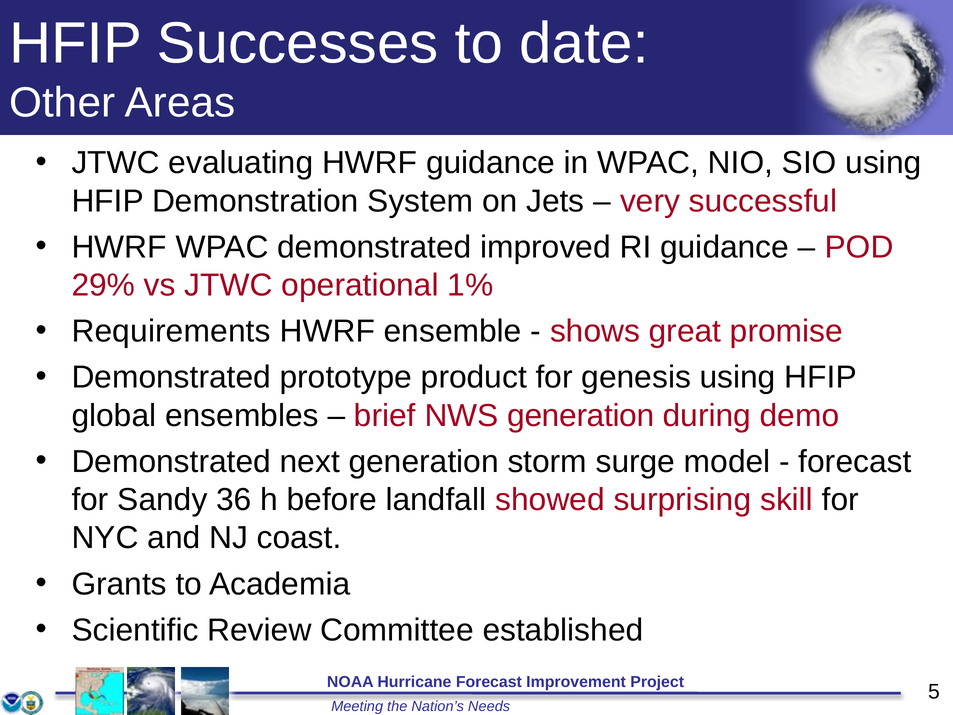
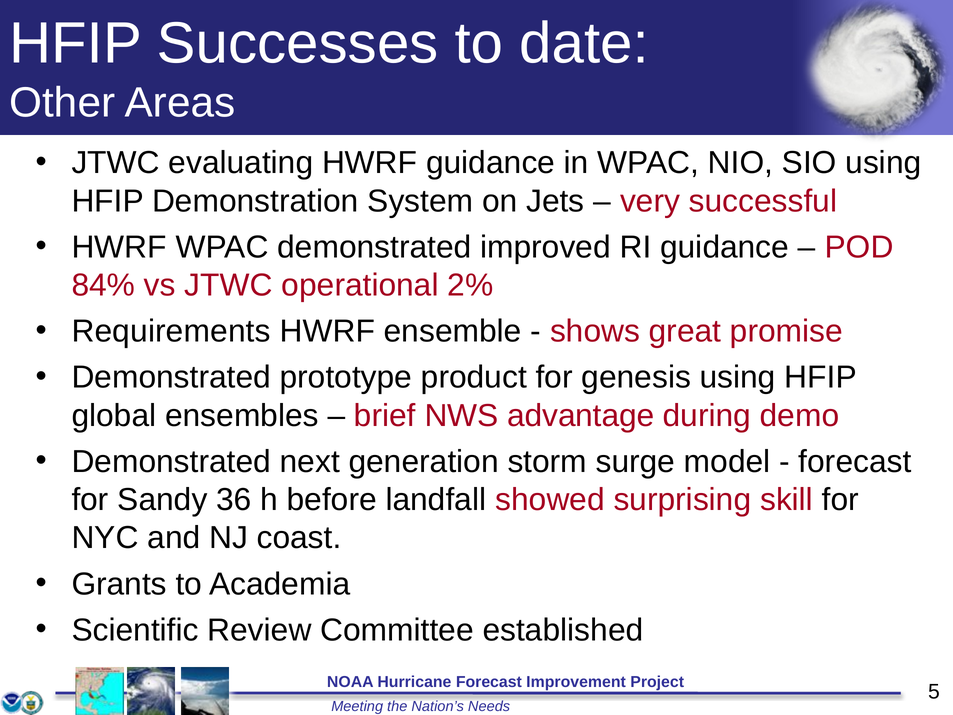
29%: 29% -> 84%
1%: 1% -> 2%
NWS generation: generation -> advantage
